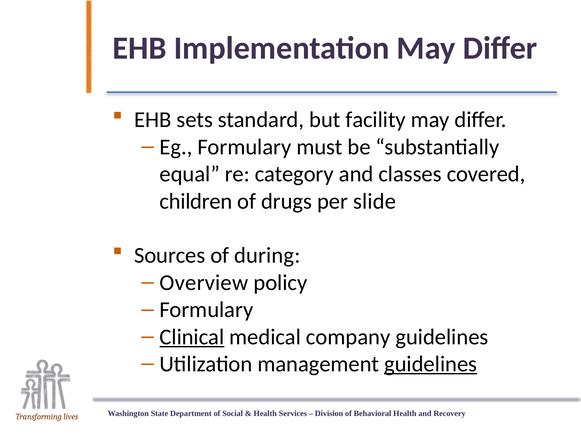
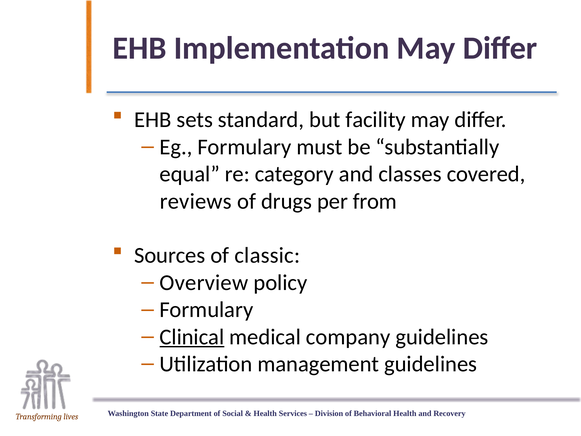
children: children -> reviews
slide: slide -> from
during: during -> classic
guidelines at (431, 364) underline: present -> none
